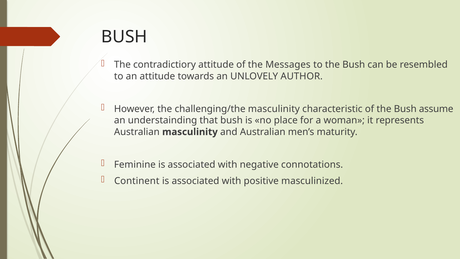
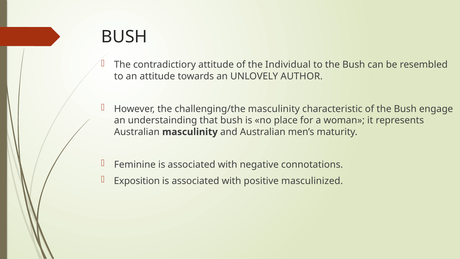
Messages: Messages -> Individual
assume: assume -> engage
Continent: Continent -> Exposition
